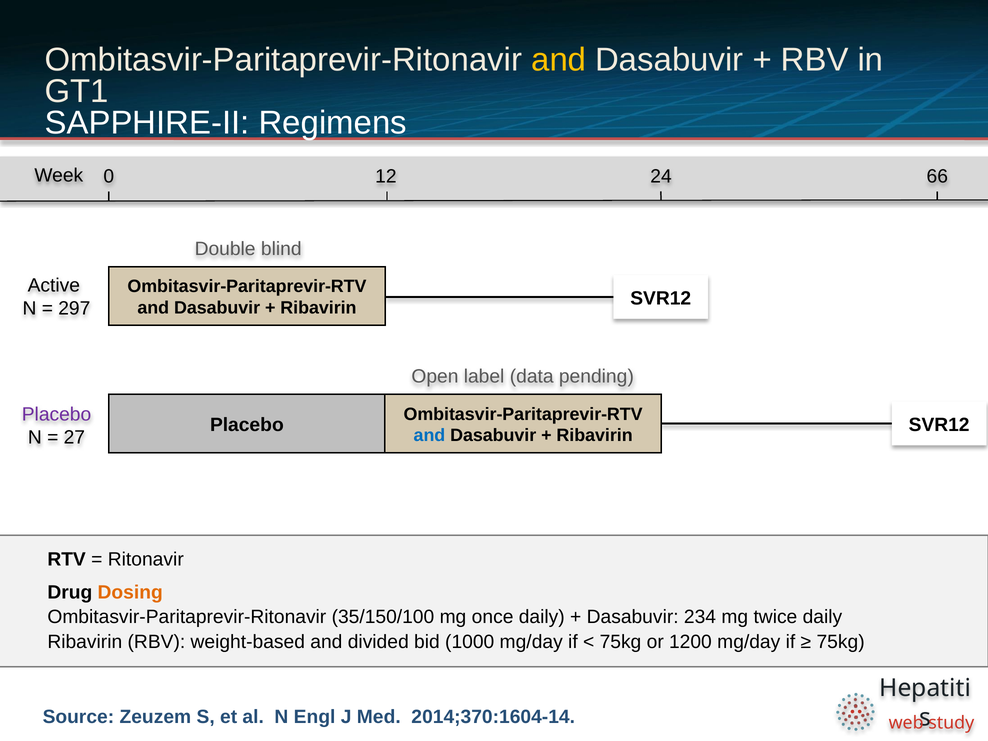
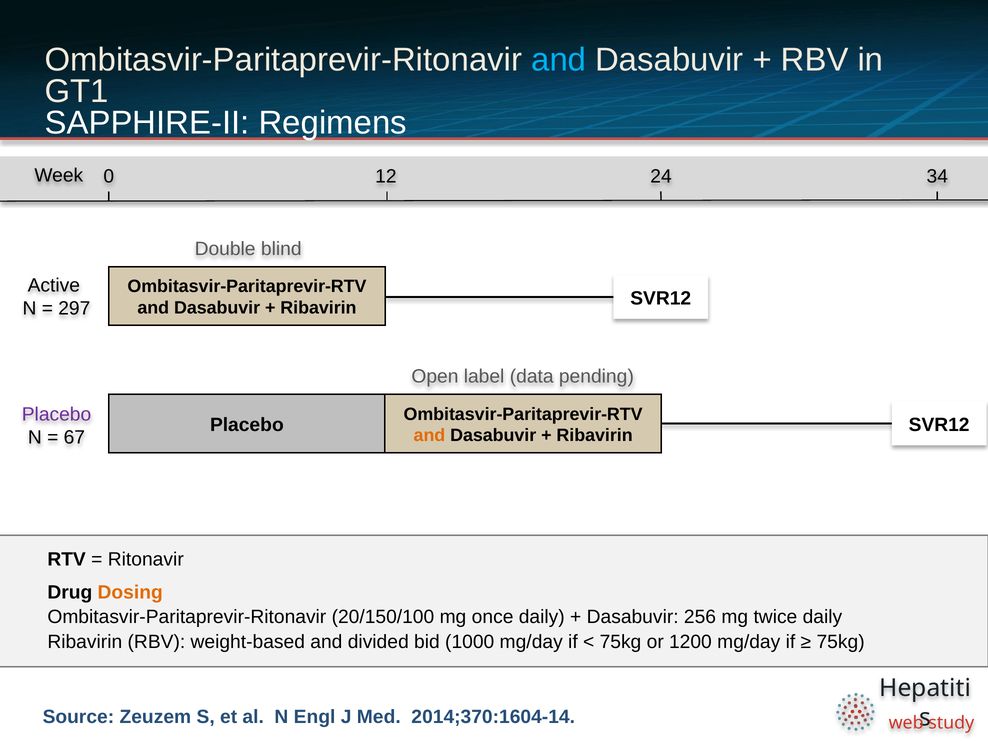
and at (559, 60) colour: yellow -> light blue
66: 66 -> 34
and at (429, 436) colour: blue -> orange
27: 27 -> 67
35/150/100: 35/150/100 -> 20/150/100
234: 234 -> 256
